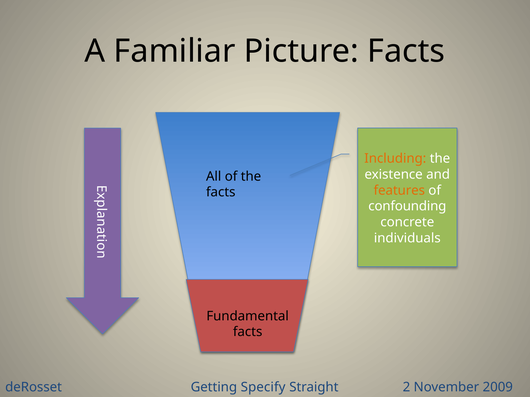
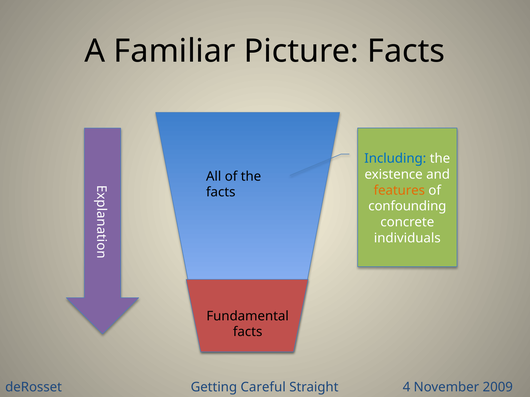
Including colour: orange -> blue
Specify: Specify -> Careful
2: 2 -> 4
